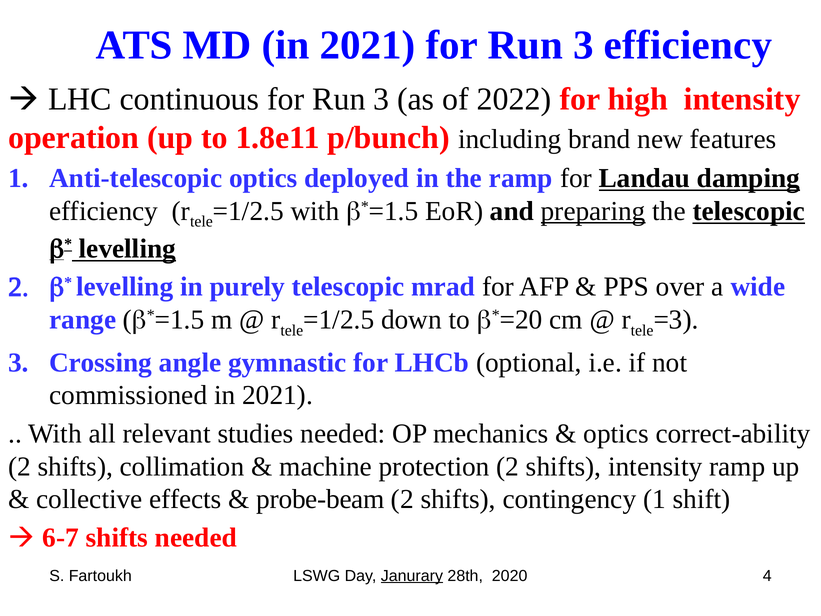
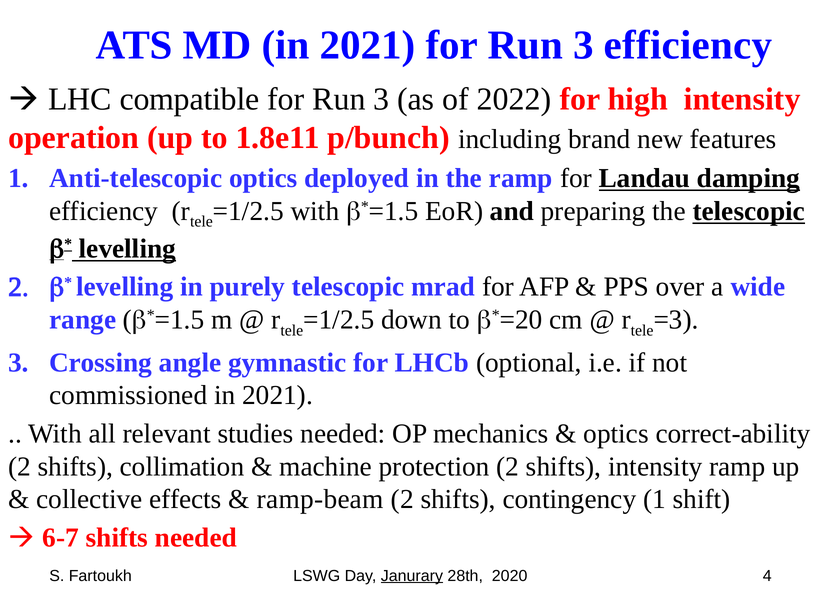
continuous: continuous -> compatible
preparing underline: present -> none
probe-beam: probe-beam -> ramp-beam
